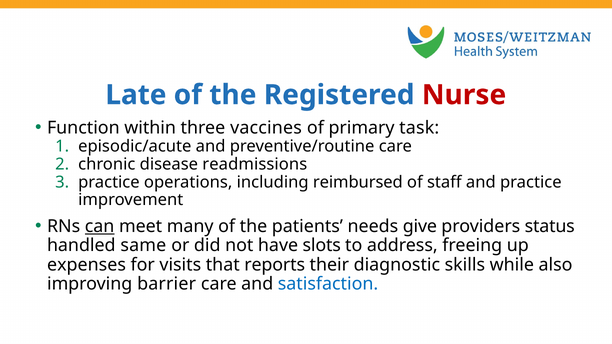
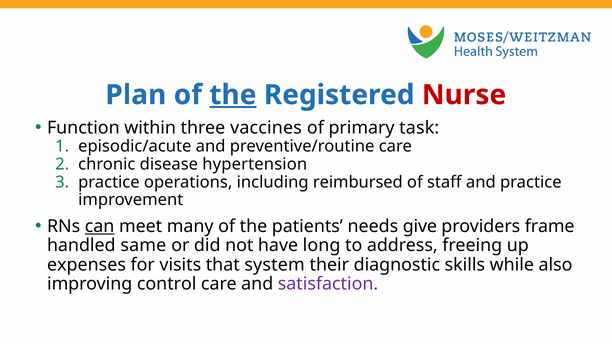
Late: Late -> Plan
the at (233, 95) underline: none -> present
readmissions: readmissions -> hypertension
status: status -> frame
slots: slots -> long
reports: reports -> system
barrier: barrier -> control
satisfaction colour: blue -> purple
